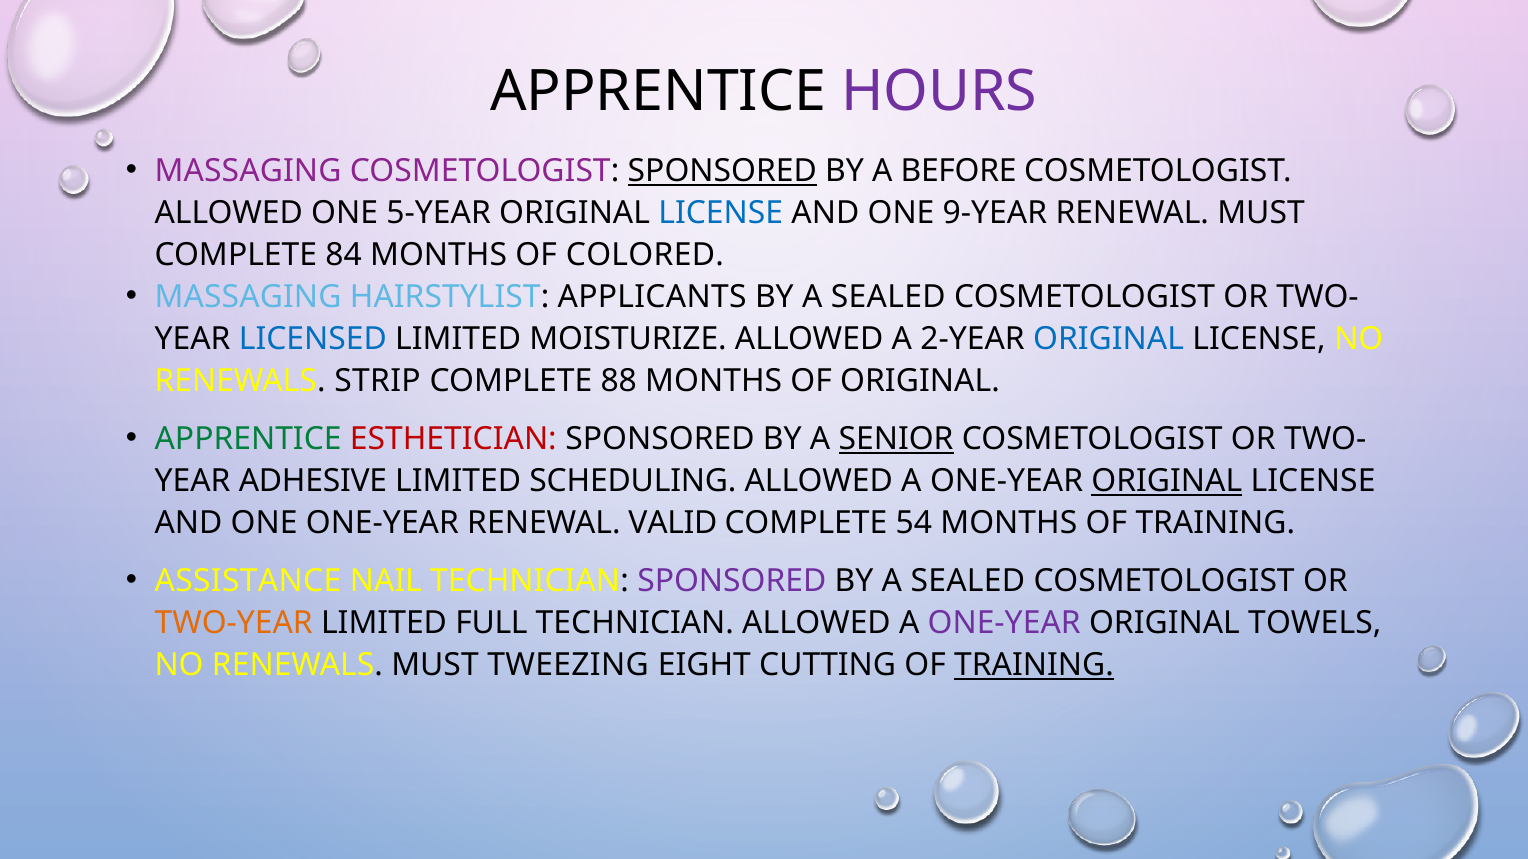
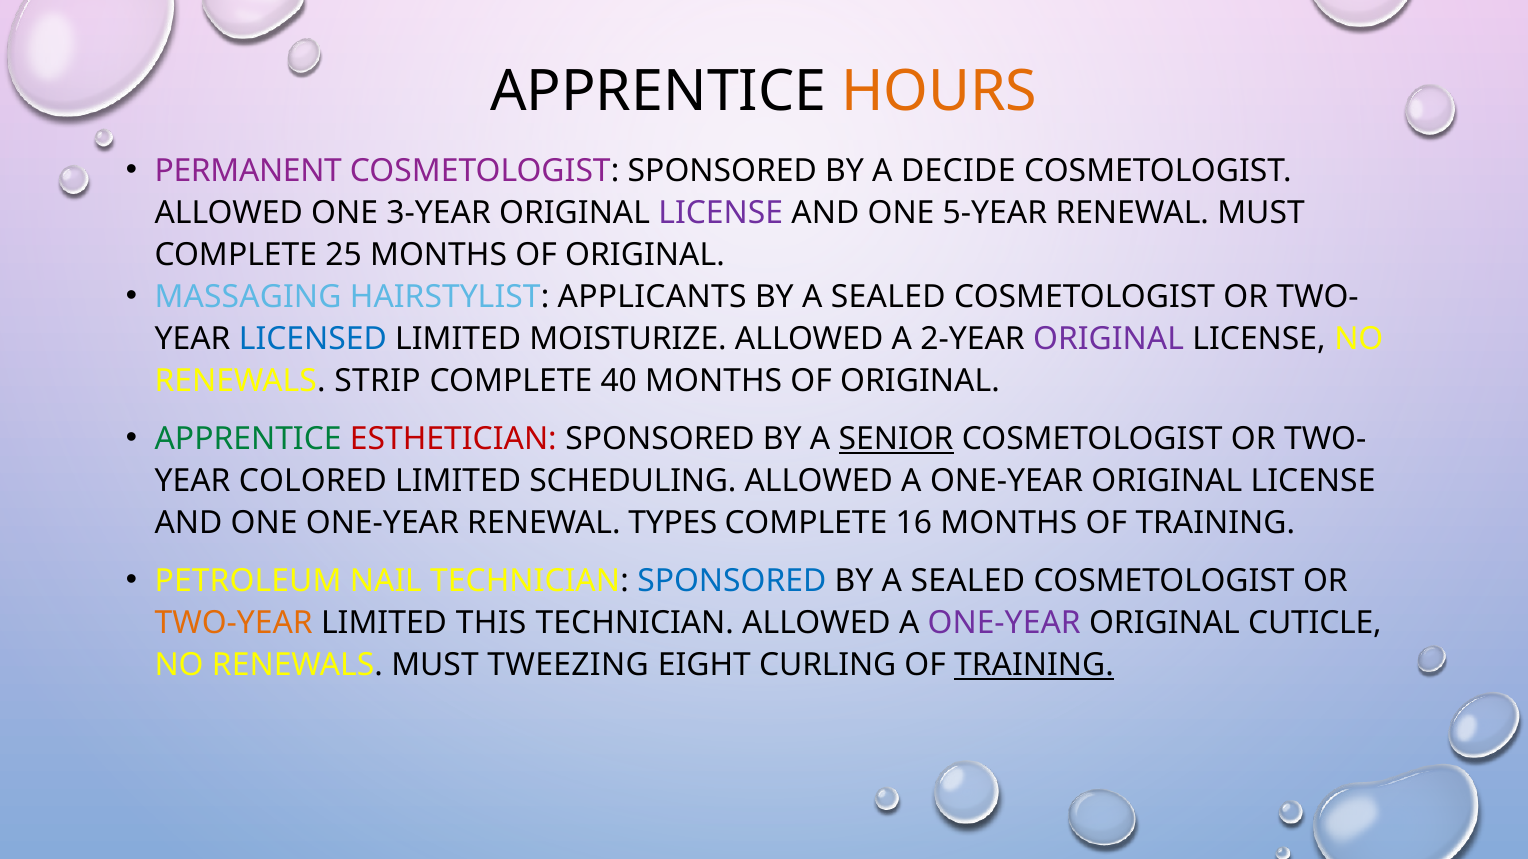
HOURS colour: purple -> orange
MASSAGING at (248, 171): MASSAGING -> PERMANENT
SPONSORED at (722, 171) underline: present -> none
BEFORE: BEFORE -> DECIDE
5-YEAR: 5-YEAR -> 3-YEAR
LICENSE at (721, 213) colour: blue -> purple
9-YEAR: 9-YEAR -> 5-YEAR
84: 84 -> 25
COLORED at (645, 255): COLORED -> ORIGINAL
ORIGINAL at (1109, 339) colour: blue -> purple
88: 88 -> 40
ADHESIVE: ADHESIVE -> COLORED
ORIGINAL at (1167, 481) underline: present -> none
VALID: VALID -> TYPES
54: 54 -> 16
ASSISTANCE: ASSISTANCE -> PETROLEUM
SPONSORED at (732, 581) colour: purple -> blue
FULL: FULL -> THIS
TOWELS: TOWELS -> CUTICLE
CUTTING: CUTTING -> CURLING
